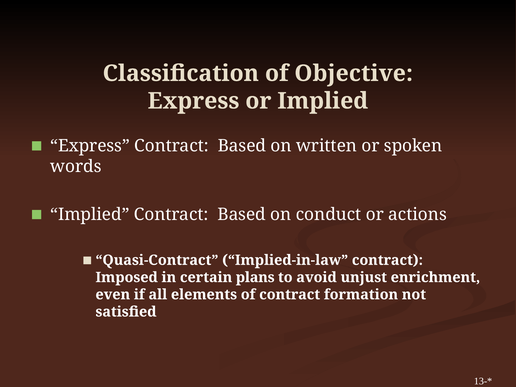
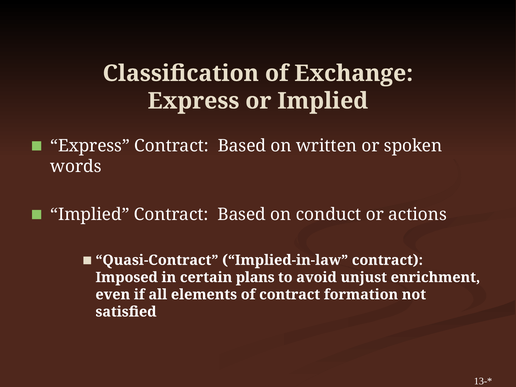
Objective: Objective -> Exchange
